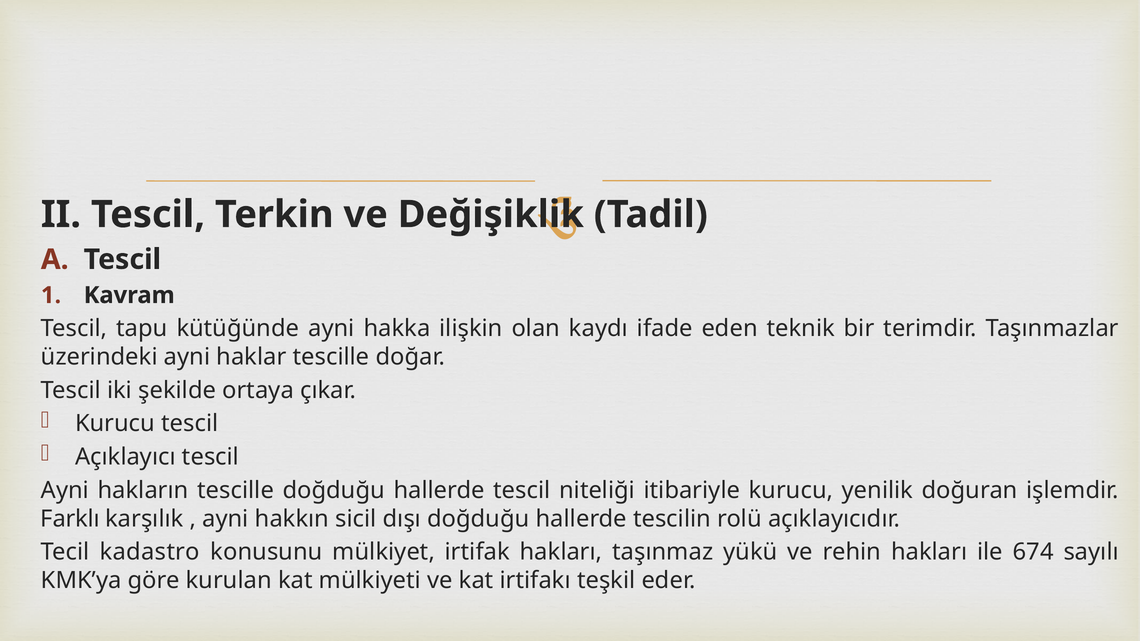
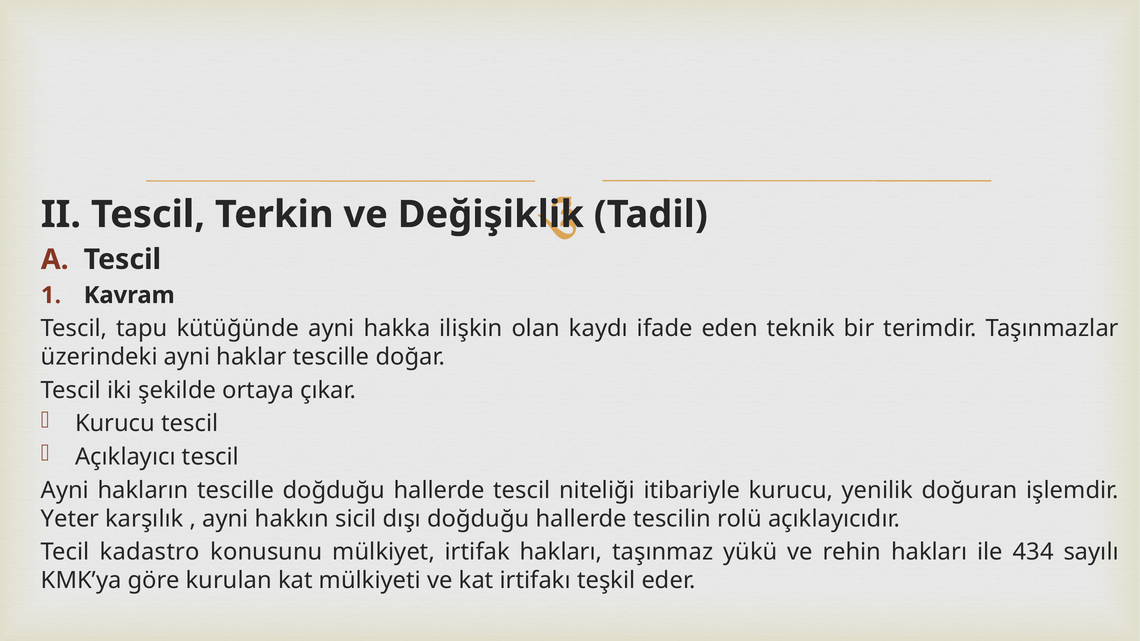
Farklı: Farklı -> Yeter
674: 674 -> 434
